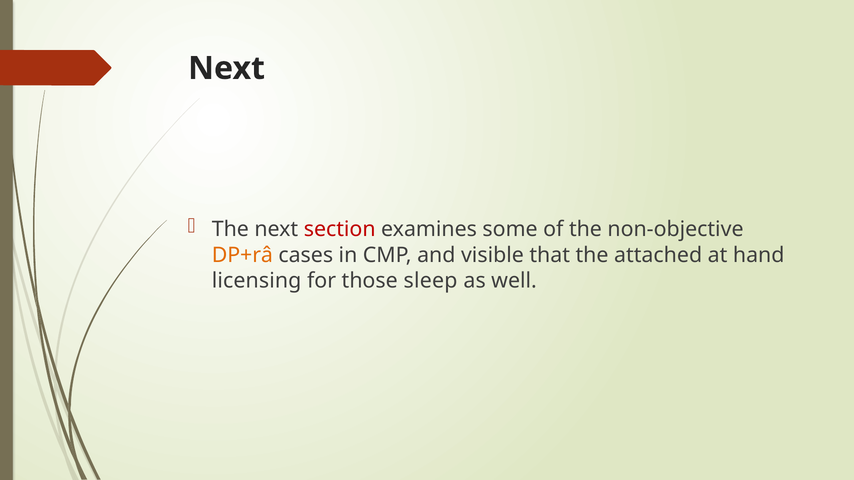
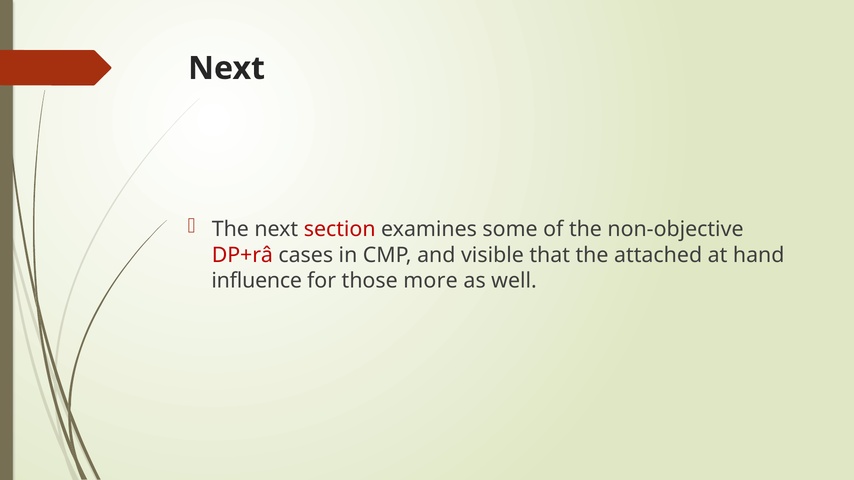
DP+râ colour: orange -> red
licensing: licensing -> influence
sleep: sleep -> more
